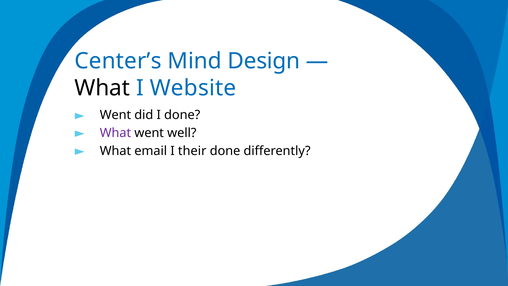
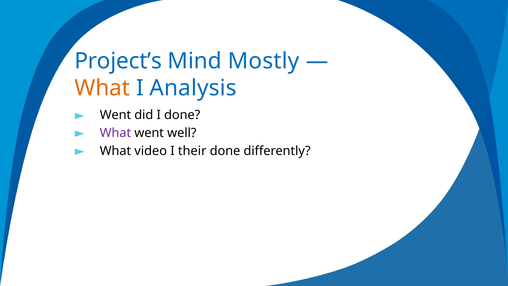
Center’s: Center’s -> Project’s
Design: Design -> Mostly
What at (102, 88) colour: black -> orange
Website: Website -> Analysis
email: email -> video
